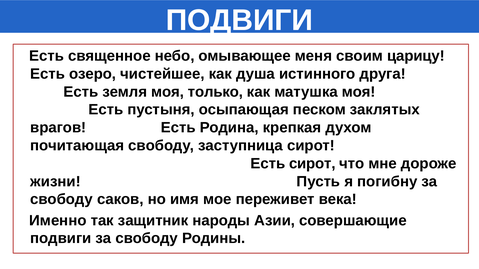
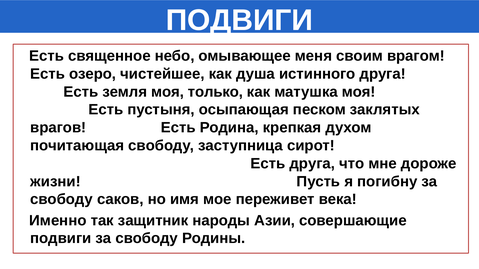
царицу: царицу -> врагом
Есть сирот: сирот -> друга
